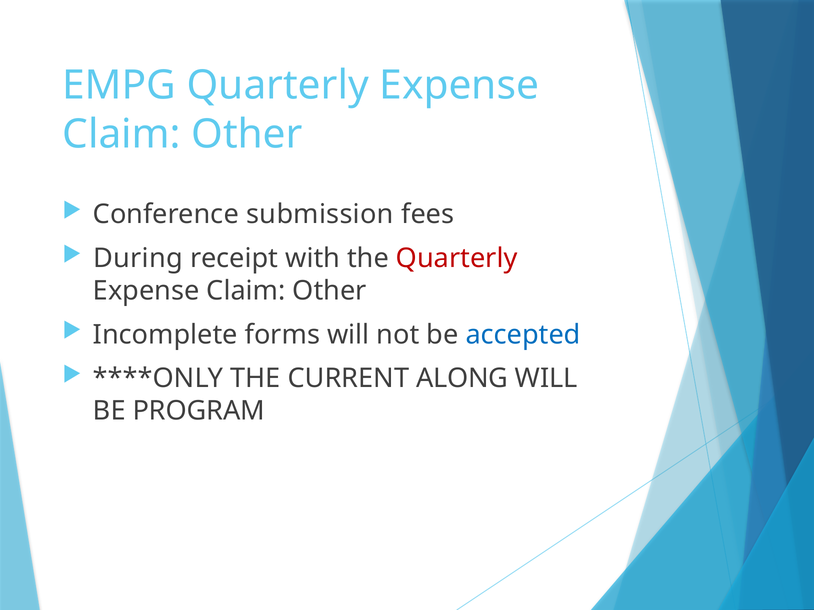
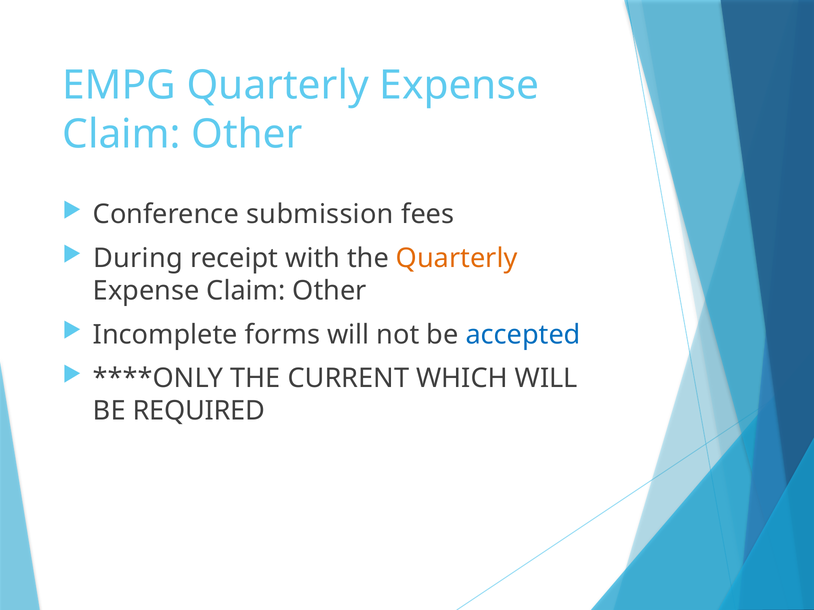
Quarterly at (457, 258) colour: red -> orange
ALONG: ALONG -> WHICH
PROGRAM: PROGRAM -> REQUIRED
